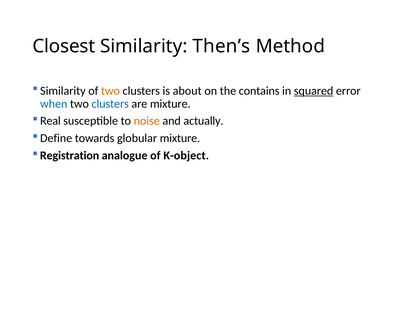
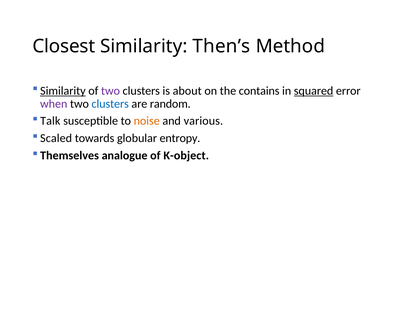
Similarity at (63, 91) underline: none -> present
two at (111, 91) colour: orange -> purple
when colour: blue -> purple
are mixture: mixture -> random
Real: Real -> Talk
actually: actually -> various
Define: Define -> Scaled
globular mixture: mixture -> entropy
Registration: Registration -> Themselves
